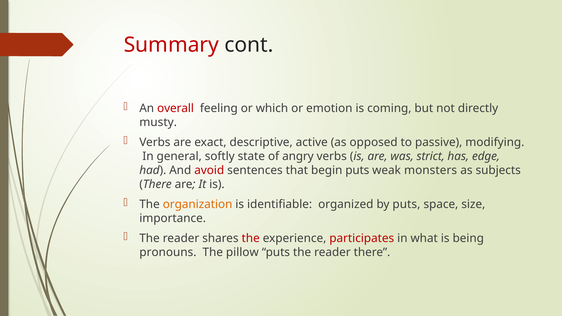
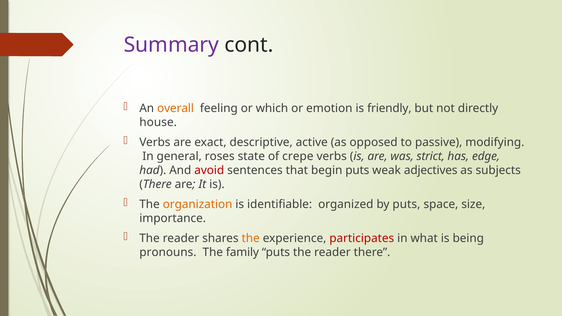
Summary colour: red -> purple
overall colour: red -> orange
coming: coming -> friendly
musty: musty -> house
softly: softly -> roses
angry: angry -> crepe
monsters: monsters -> adjectives
the at (251, 238) colour: red -> orange
pillow: pillow -> family
